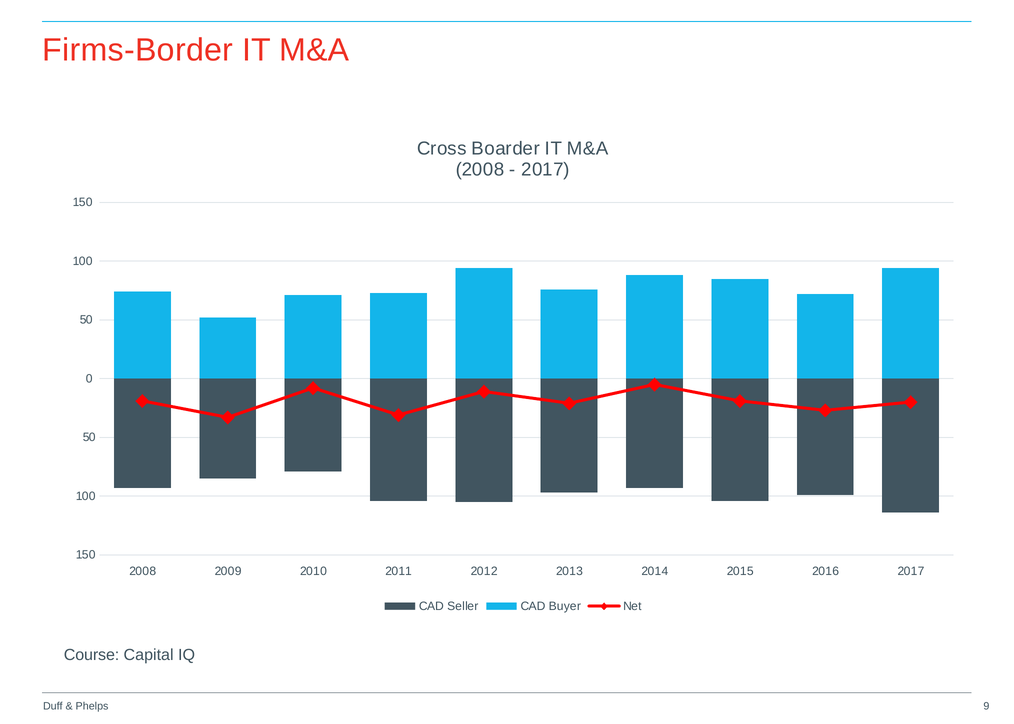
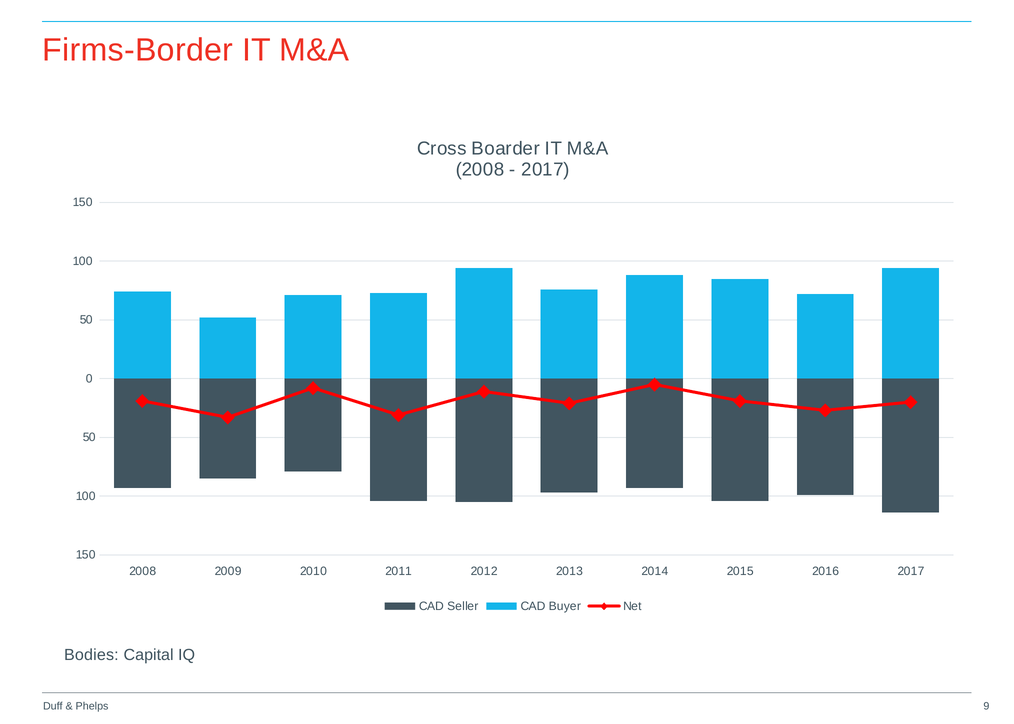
Course: Course -> Bodies
